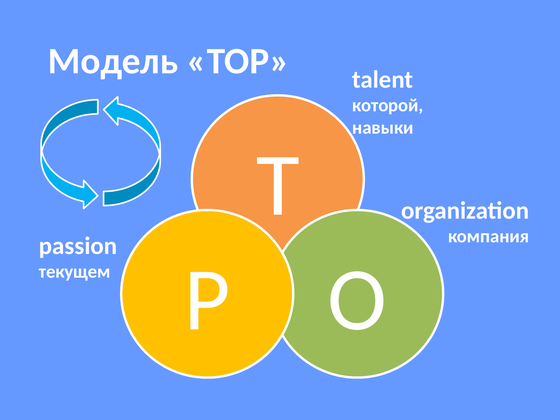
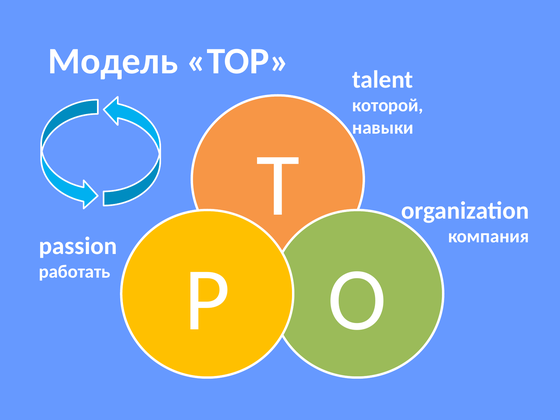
текущем: текущем -> работать
